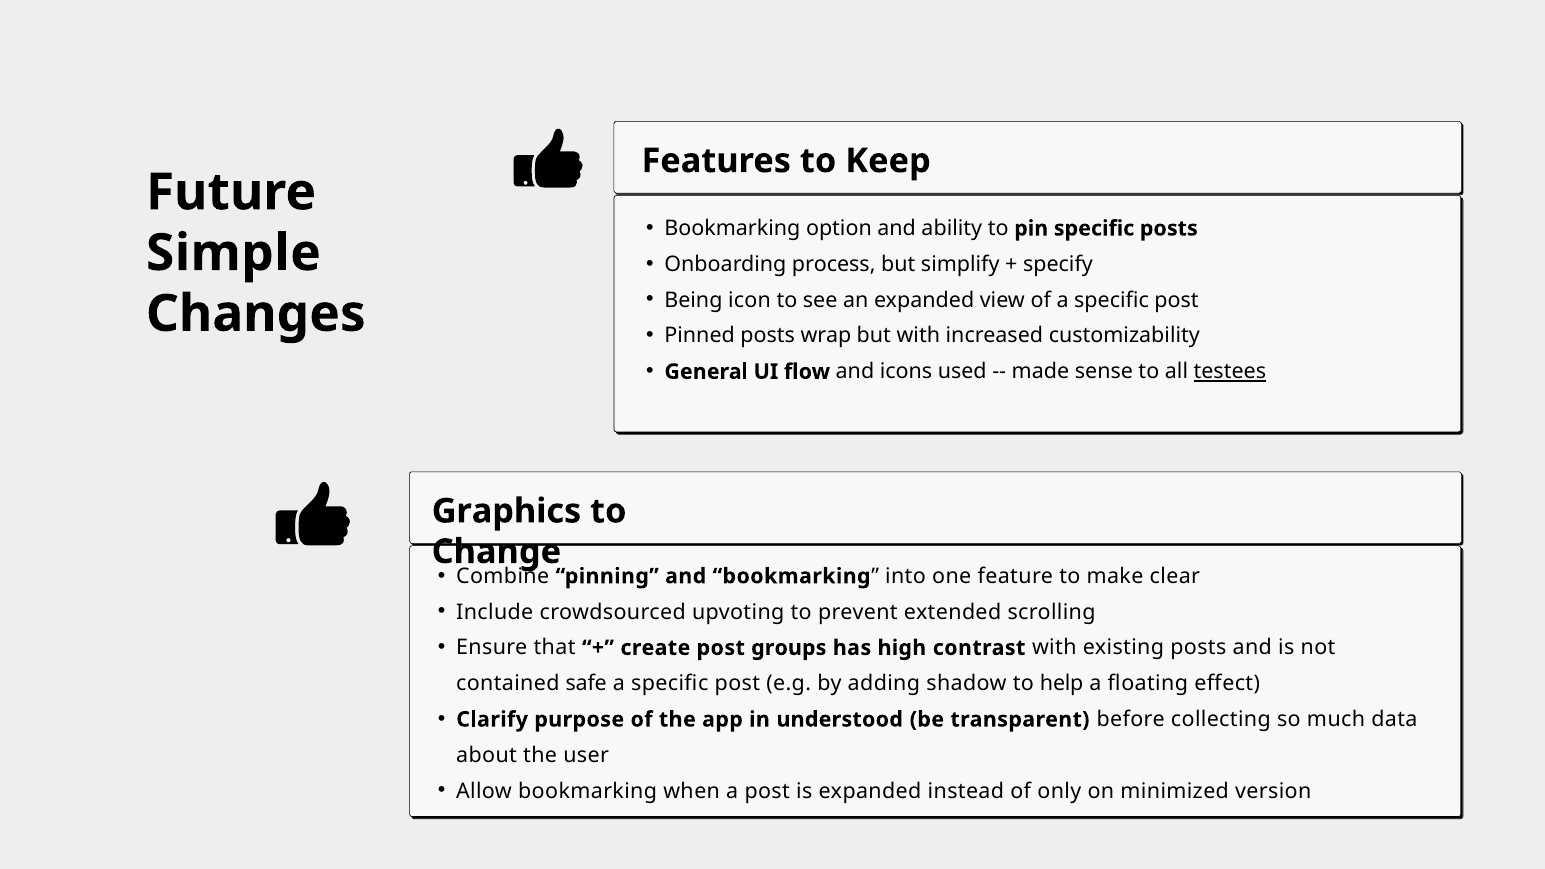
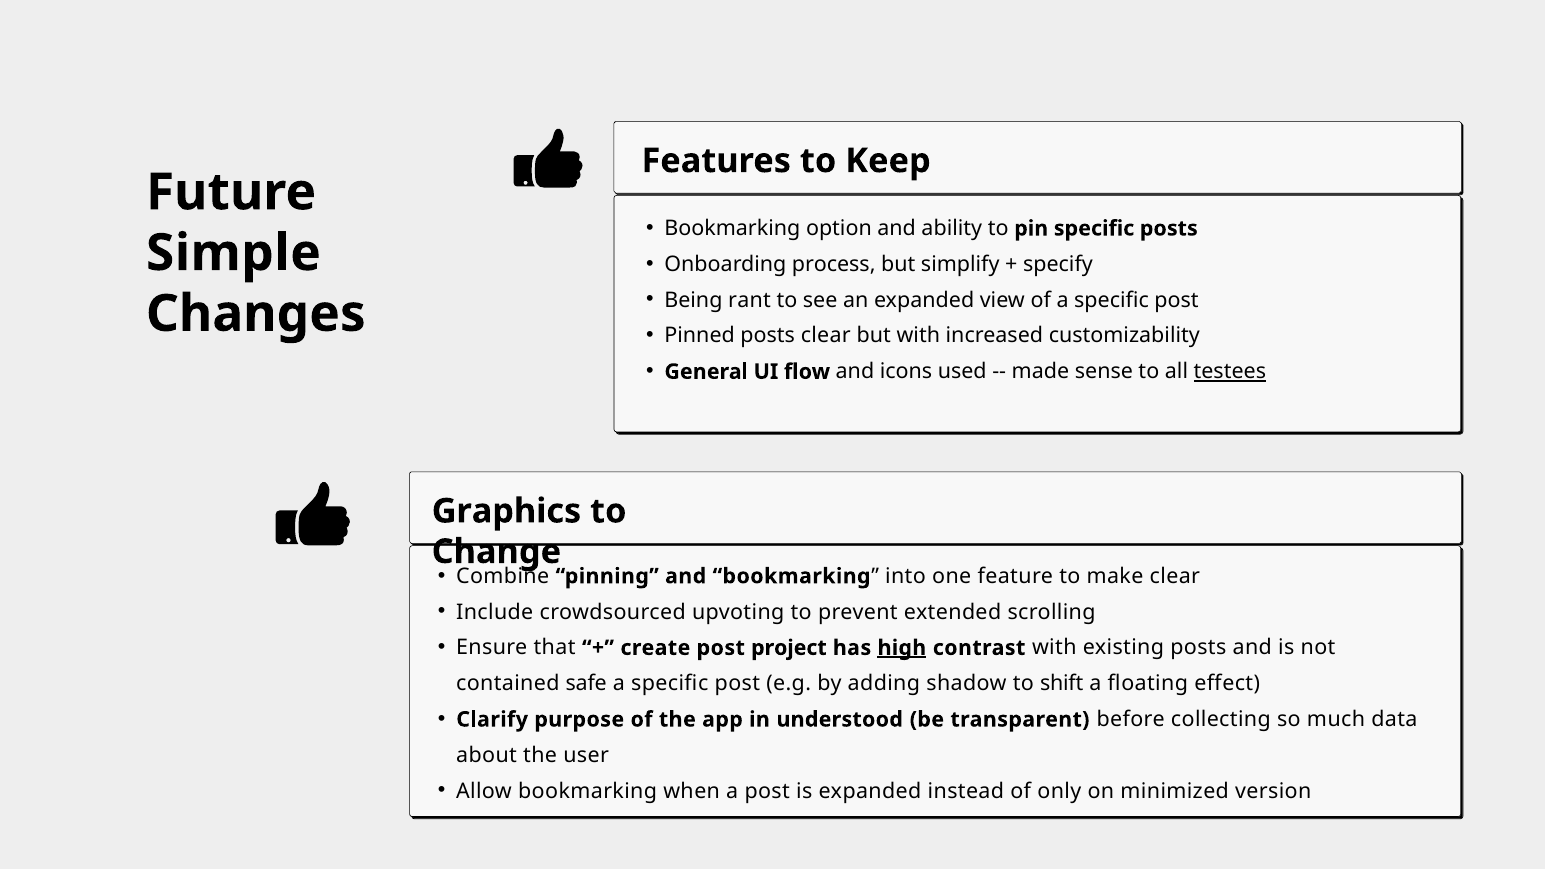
icon: icon -> rant
posts wrap: wrap -> clear
groups: groups -> project
high underline: none -> present
help: help -> shift
